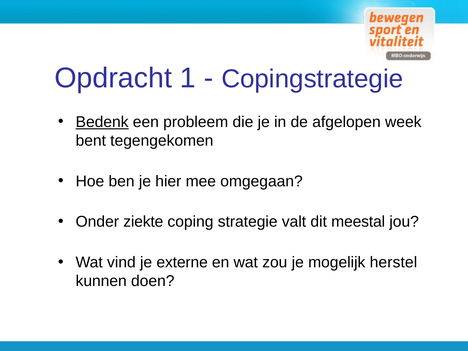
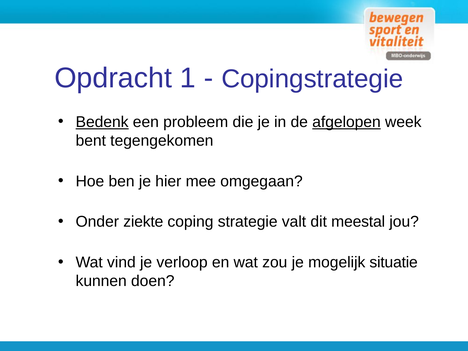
afgelopen underline: none -> present
externe: externe -> verloop
herstel: herstel -> situatie
